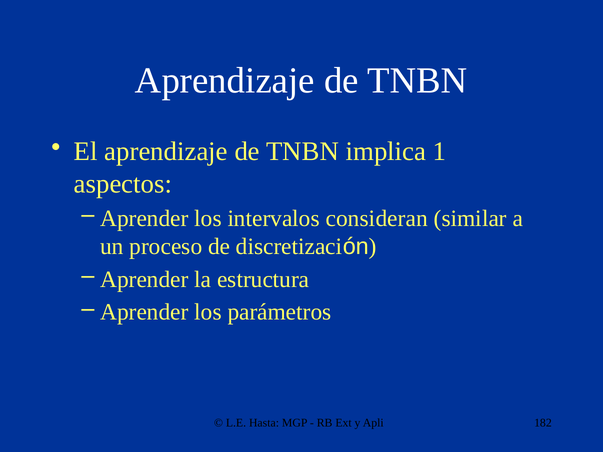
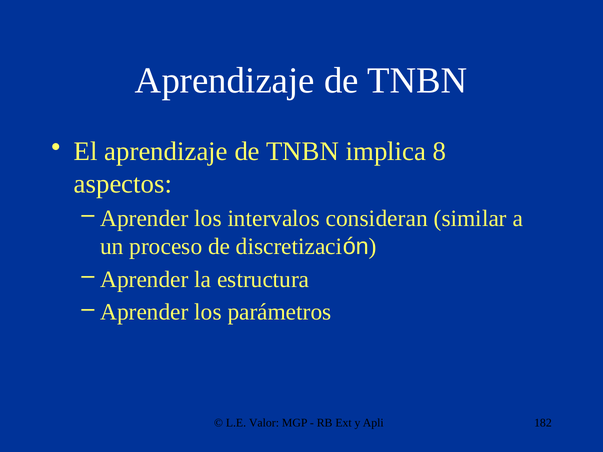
1: 1 -> 8
Hasta: Hasta -> Valor
